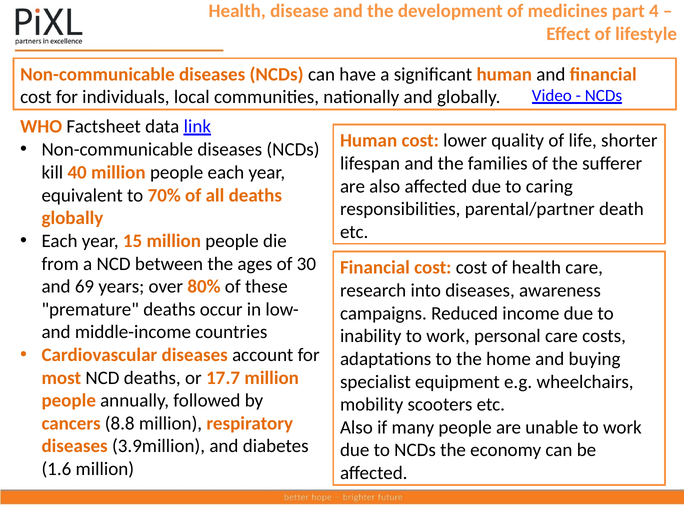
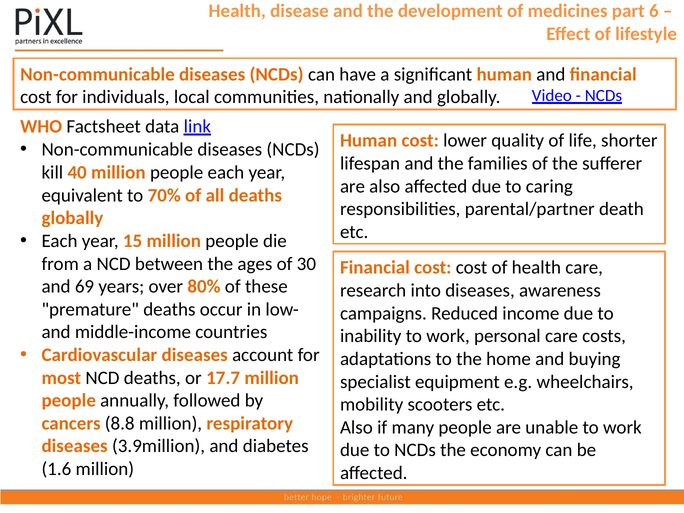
4: 4 -> 6
